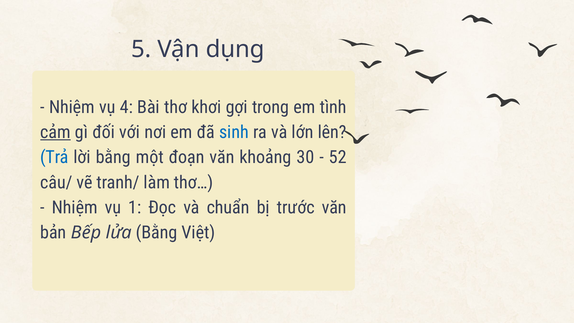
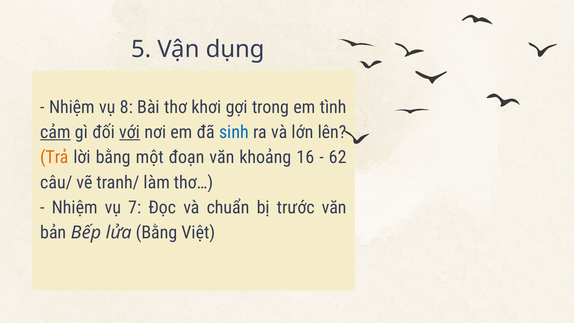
4: 4 -> 8
với underline: none -> present
Trả colour: blue -> orange
30: 30 -> 16
52: 52 -> 62
1: 1 -> 7
